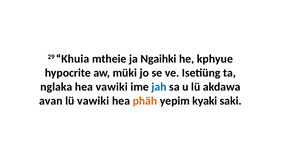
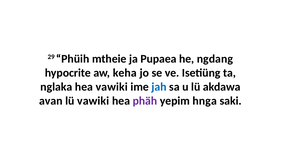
Khuia: Khuia -> Phüih
Ngaihki: Ngaihki -> Pupaea
kphyue: kphyue -> ngdang
müki: müki -> keha
phäh colour: orange -> purple
kyaki: kyaki -> hnga
